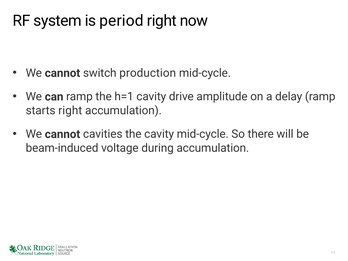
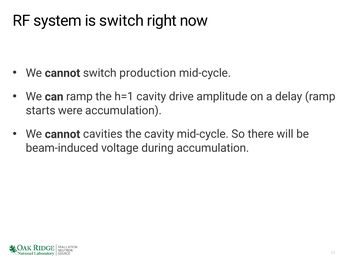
is period: period -> switch
starts right: right -> were
